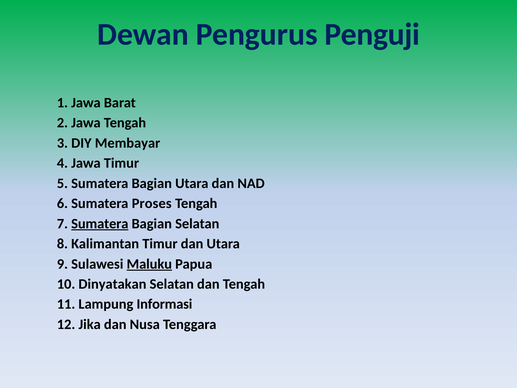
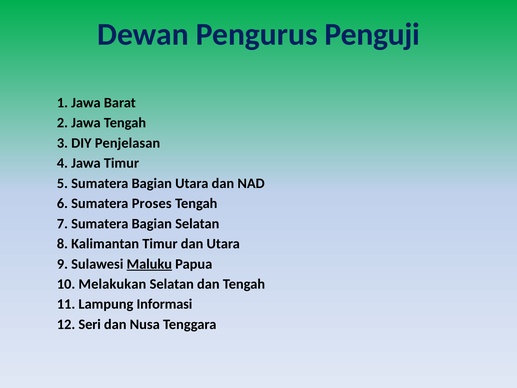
Membayar: Membayar -> Penjelasan
Sumatera at (100, 223) underline: present -> none
Dinyatakan: Dinyatakan -> Melakukan
Jika: Jika -> Seri
